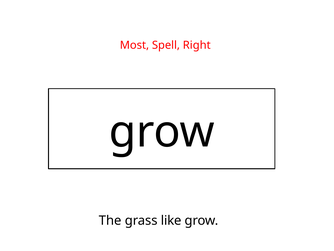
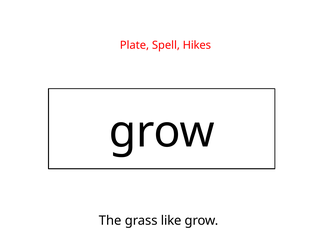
Most: Most -> Plate
Right: Right -> Hikes
